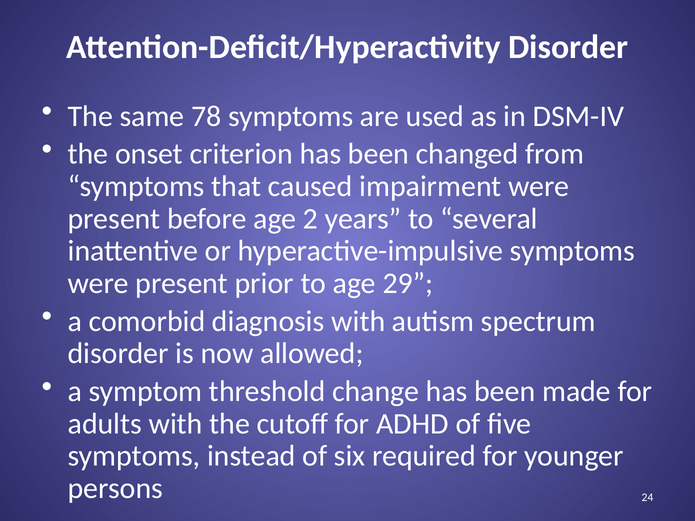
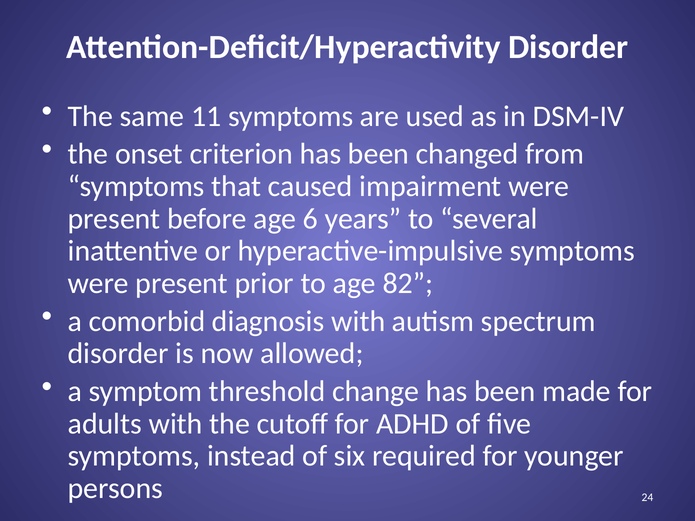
78: 78 -> 11
2: 2 -> 6
29: 29 -> 82
